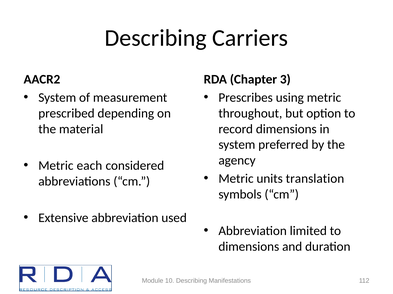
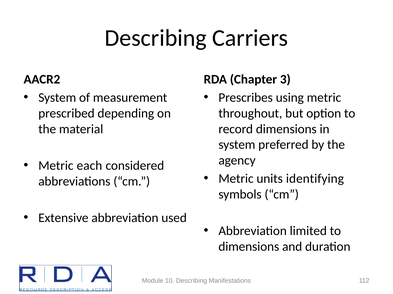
translation: translation -> identifying
